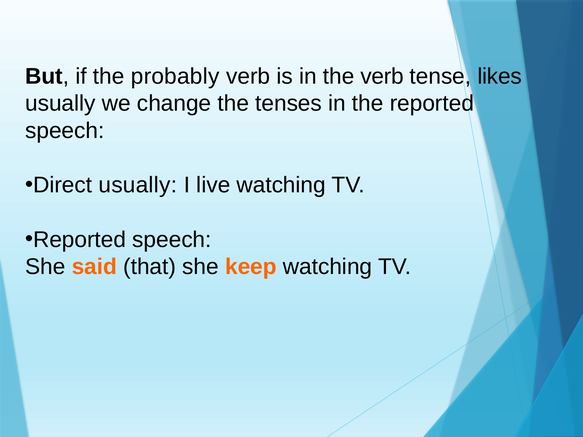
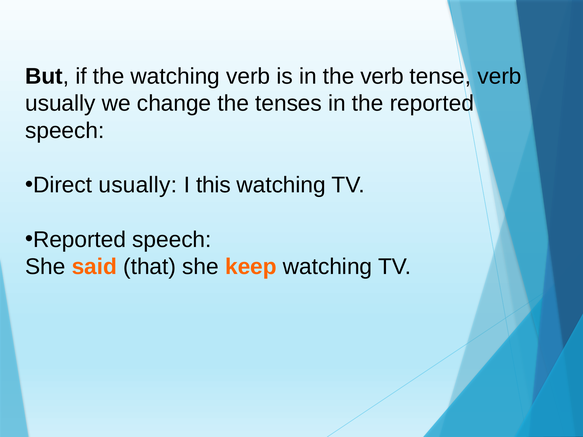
the probably: probably -> watching
tense likes: likes -> verb
live: live -> this
